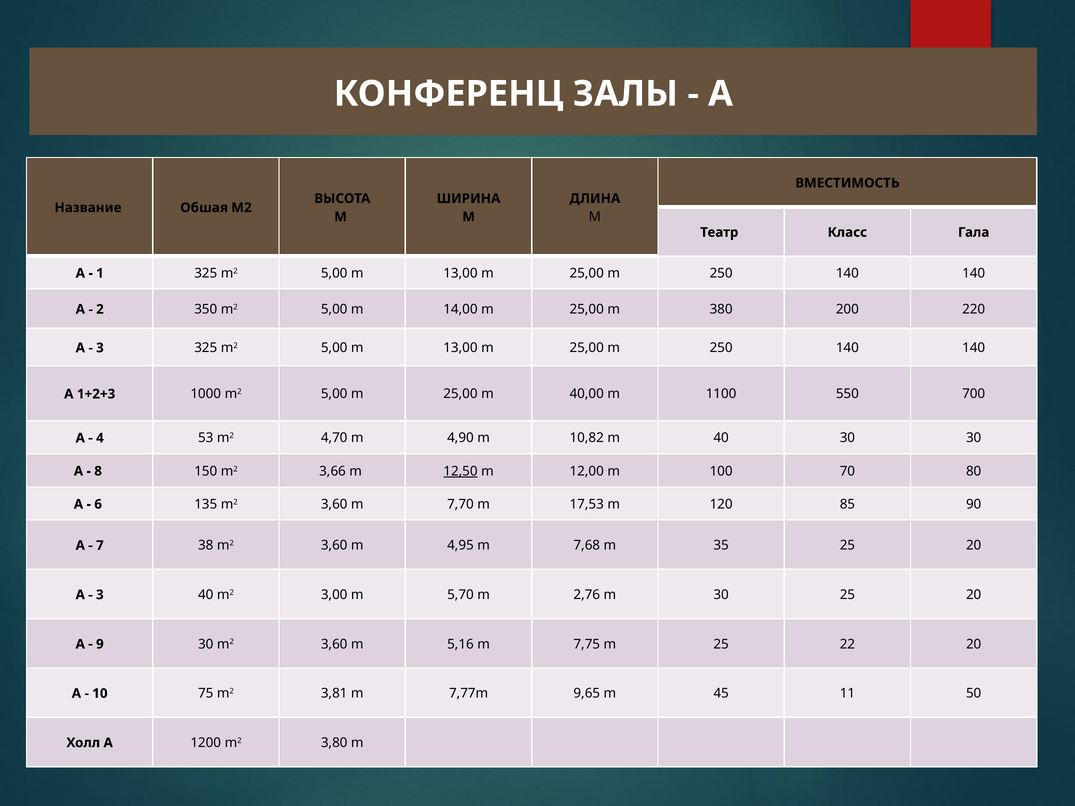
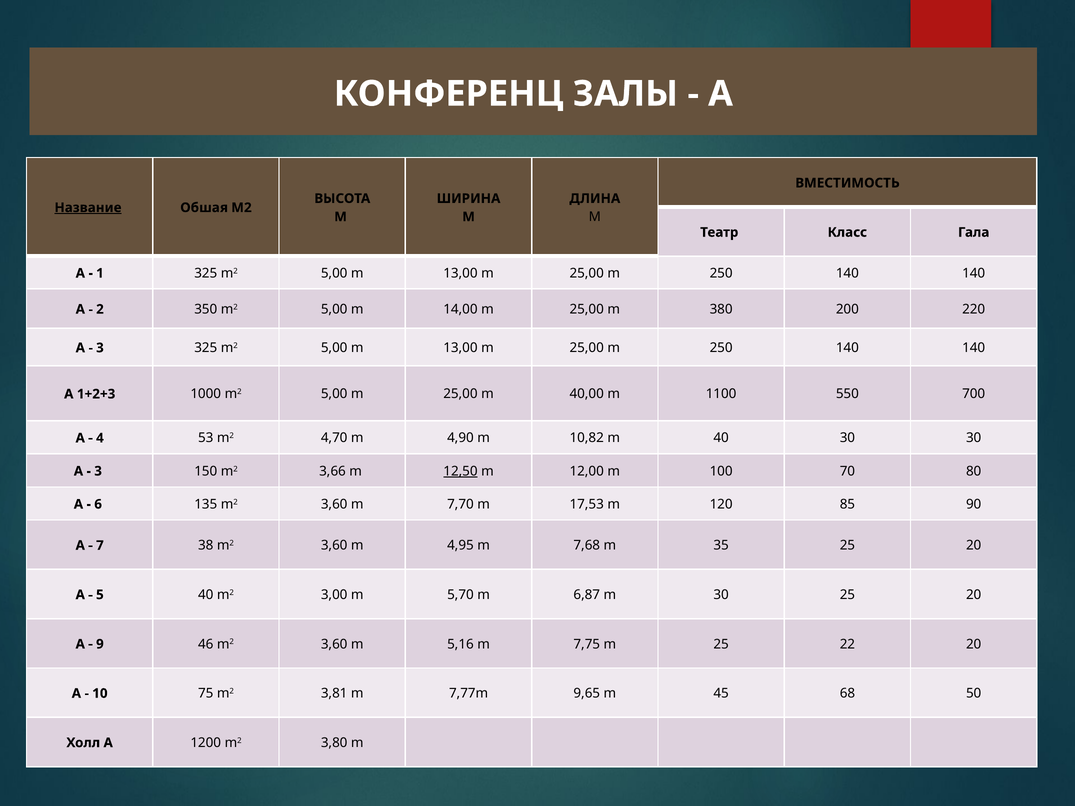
Название underline: none -> present
8 at (98, 471): 8 -> 3
3 at (100, 595): 3 -> 5
2,76: 2,76 -> 6,87
9 30: 30 -> 46
11: 11 -> 68
